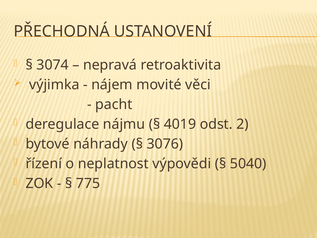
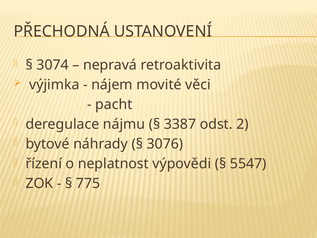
4019: 4019 -> 3387
5040: 5040 -> 5547
